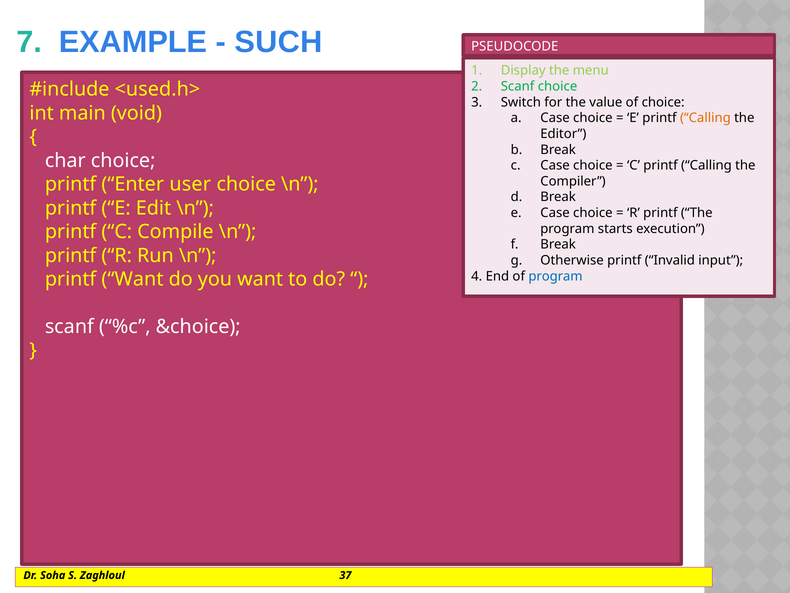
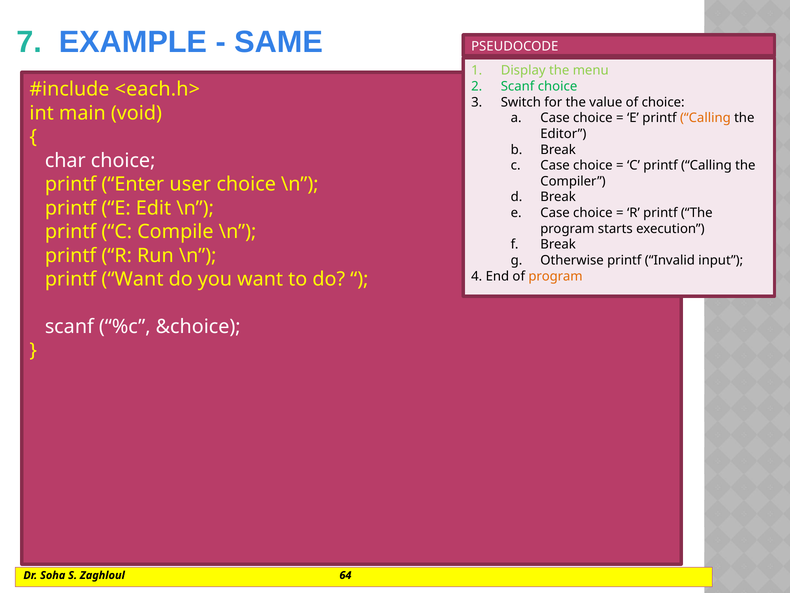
SUCH: SUCH -> SAME
<used.h>: <used.h> -> <each.h>
program at (555, 276) colour: blue -> orange
37: 37 -> 64
